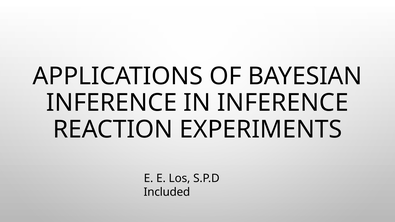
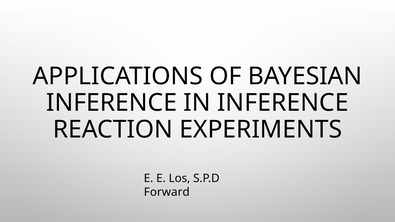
Included: Included -> Forward
